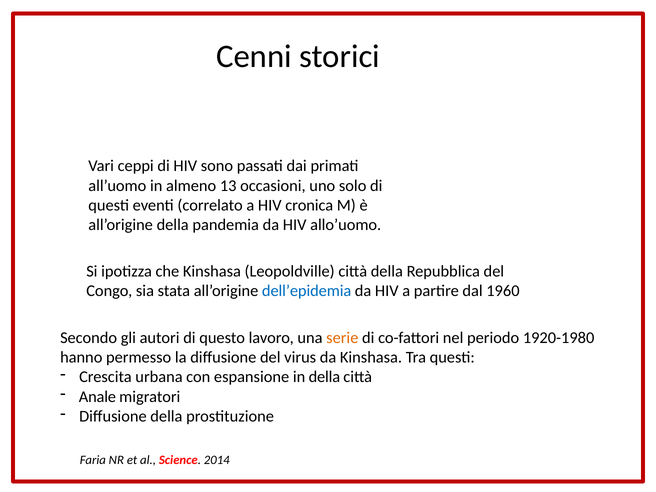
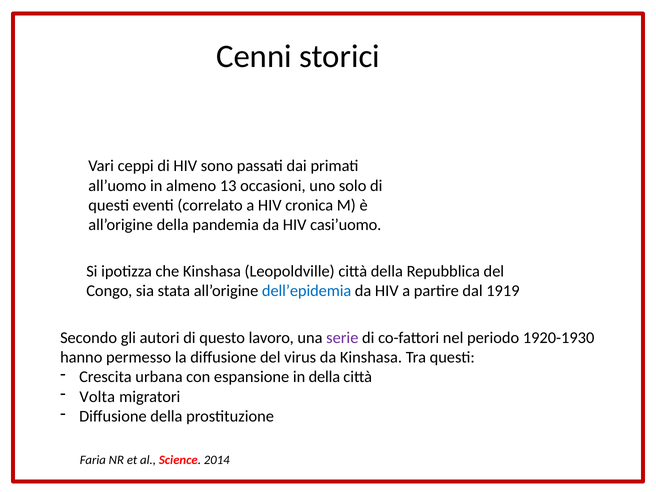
allo’uomo: allo’uomo -> casi’uomo
1960: 1960 -> 1919
serie colour: orange -> purple
1920-1980: 1920-1980 -> 1920-1930
Anale: Anale -> Volta
